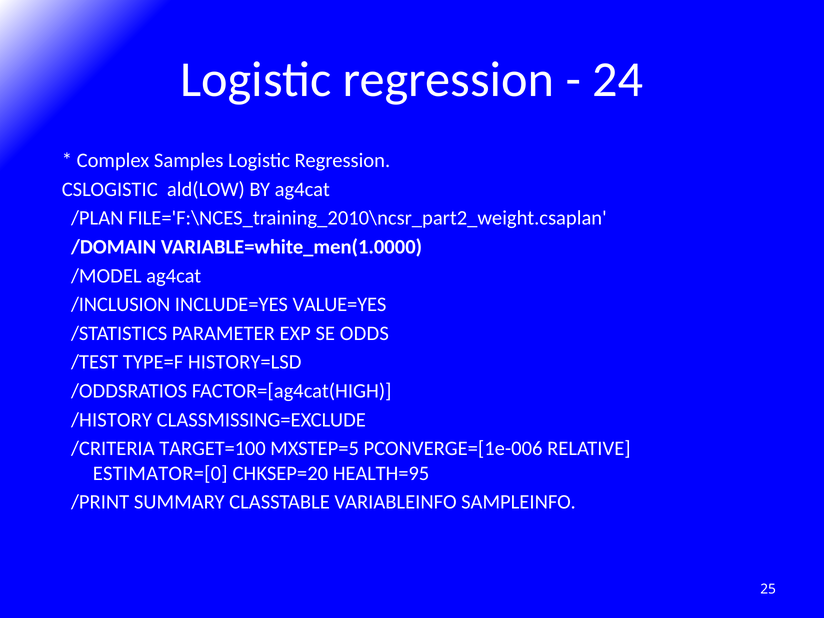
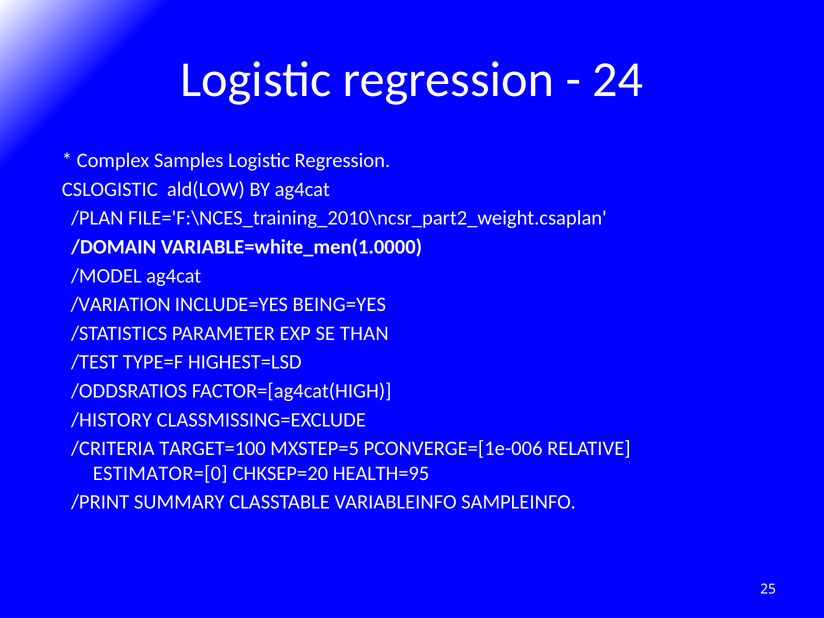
/INCLUSION: /INCLUSION -> /VARIATION
VALUE=YES: VALUE=YES -> BEING=YES
ODDS: ODDS -> THAN
HISTORY=LSD: HISTORY=LSD -> HIGHEST=LSD
